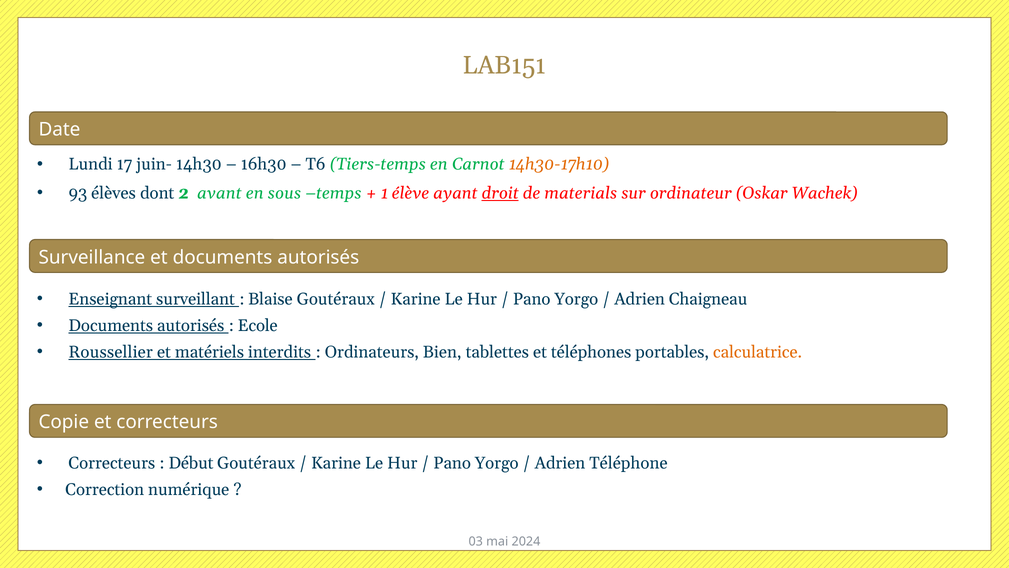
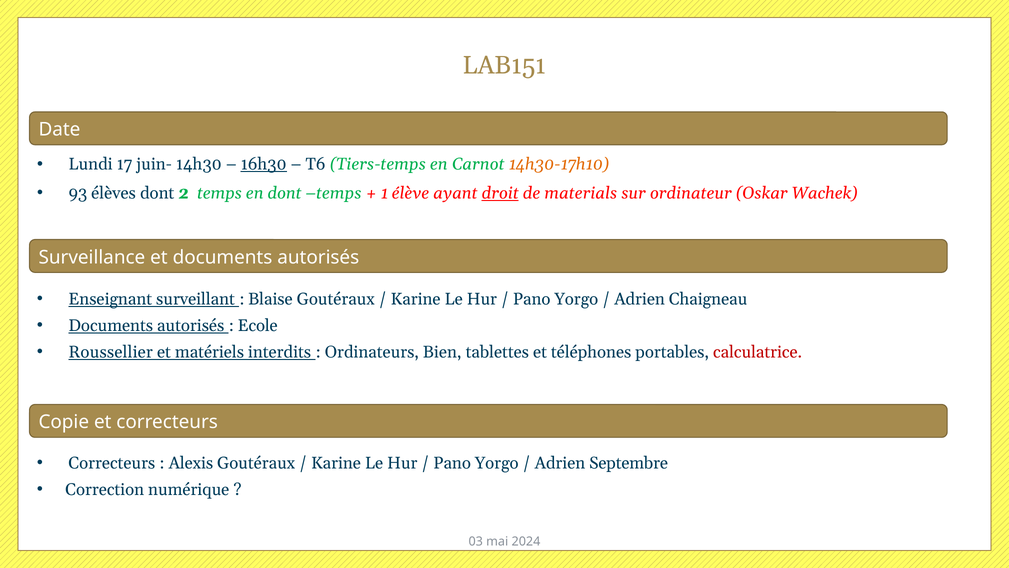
16h30 underline: none -> present
2 avant: avant -> temps
en sous: sous -> dont
calculatrice colour: orange -> red
Début: Début -> Alexis
Téléphone: Téléphone -> Septembre
